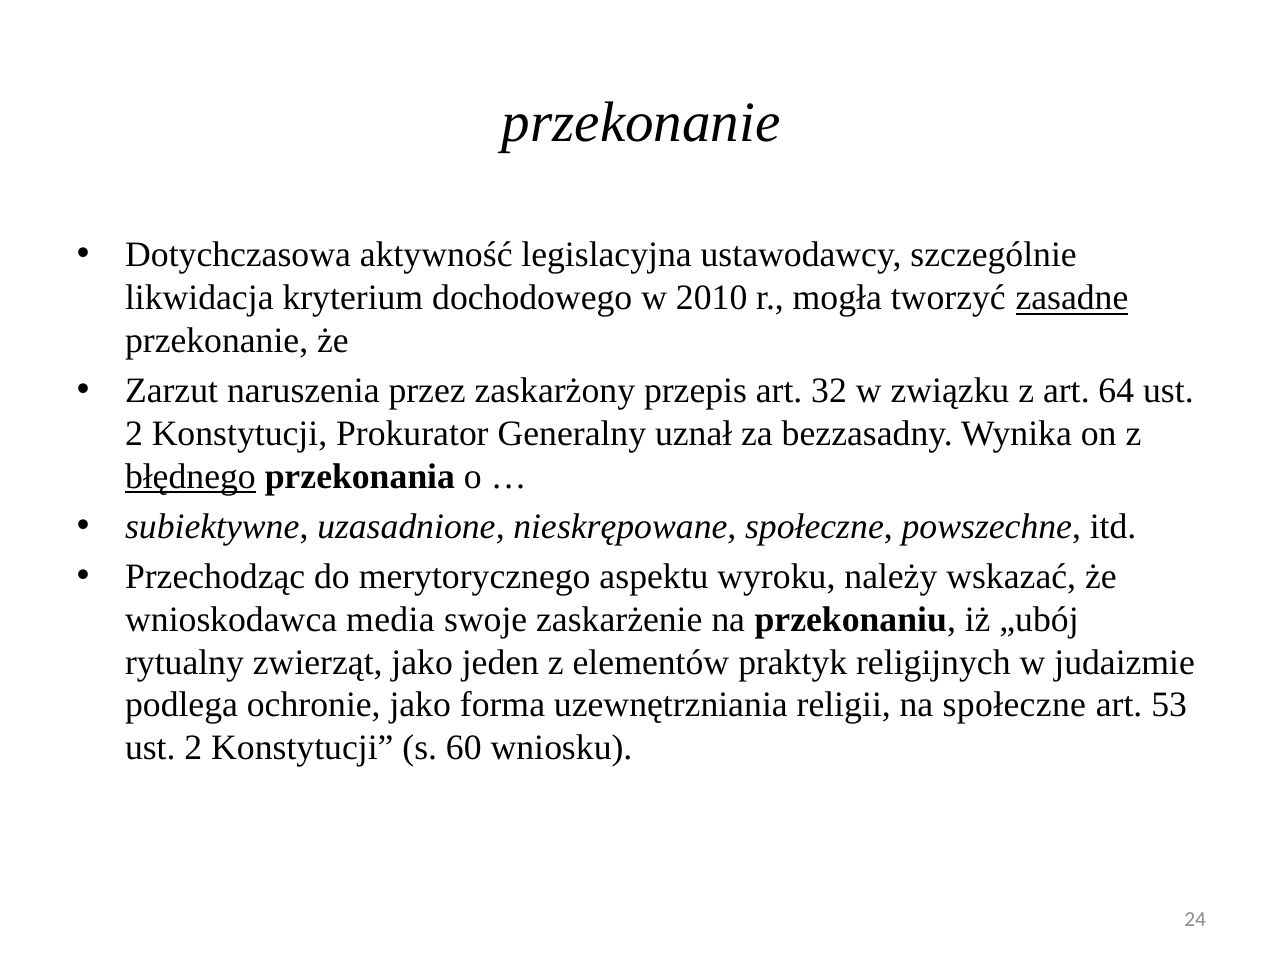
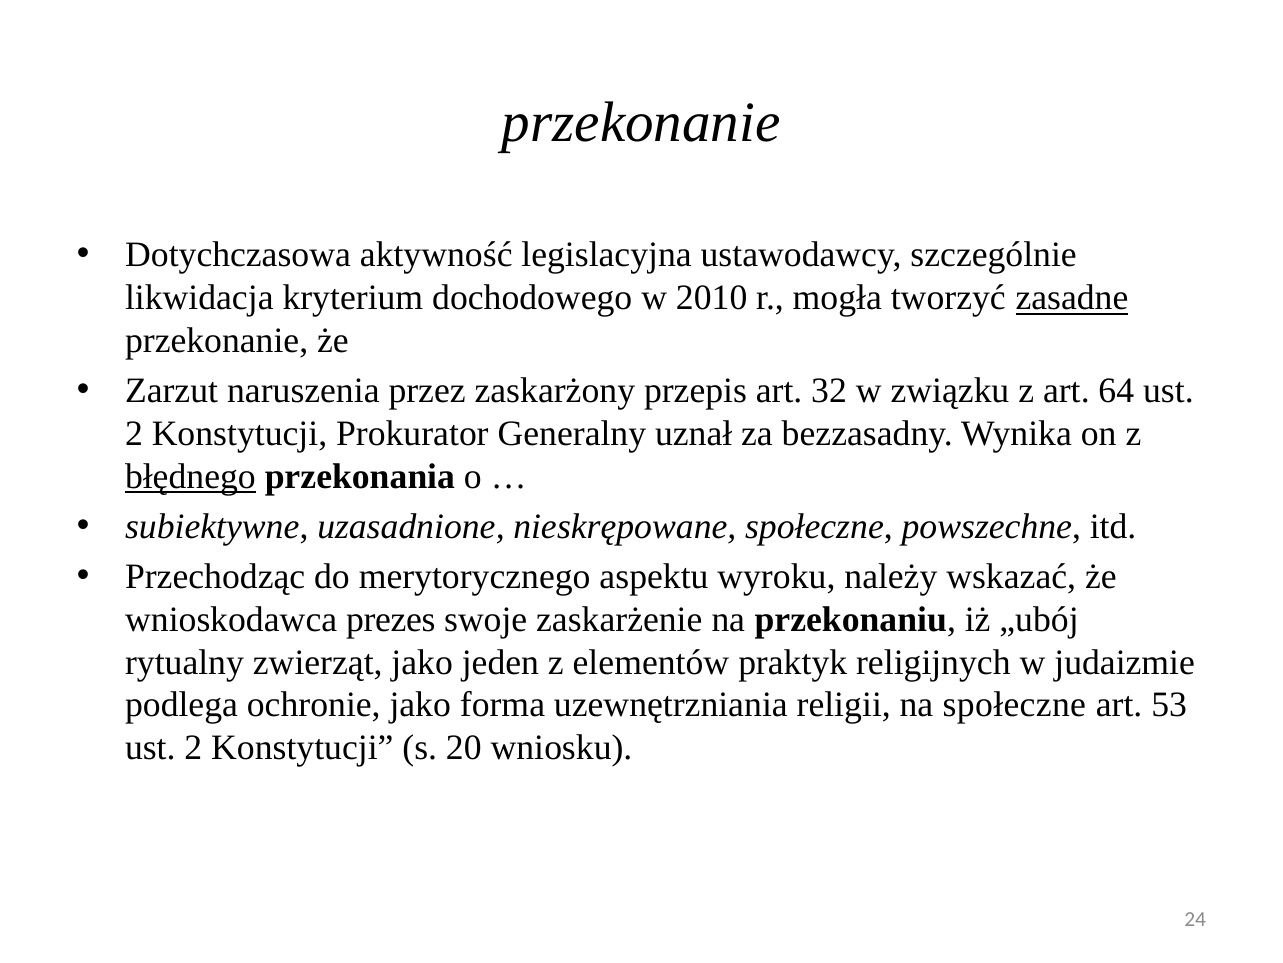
media: media -> prezes
60: 60 -> 20
